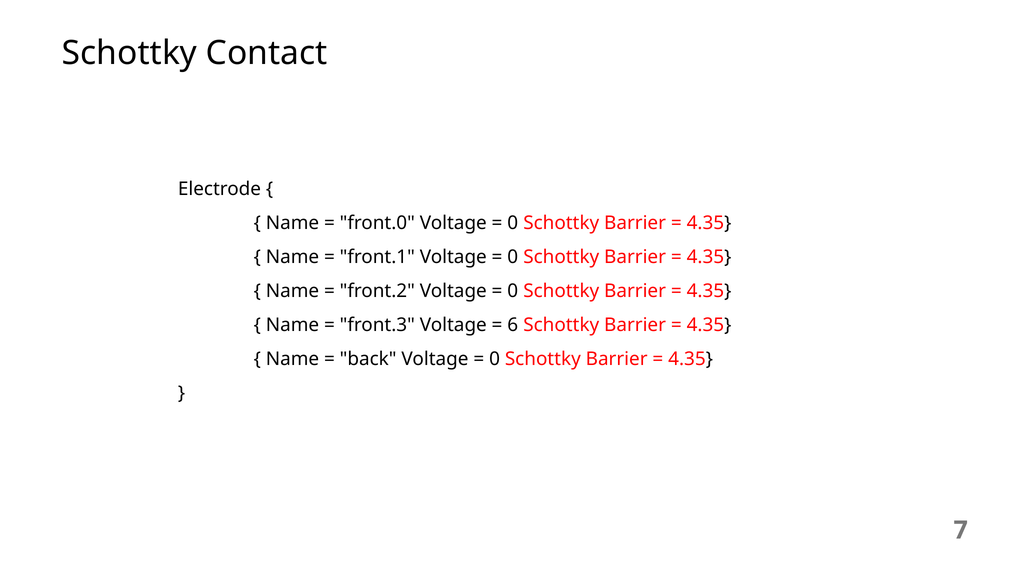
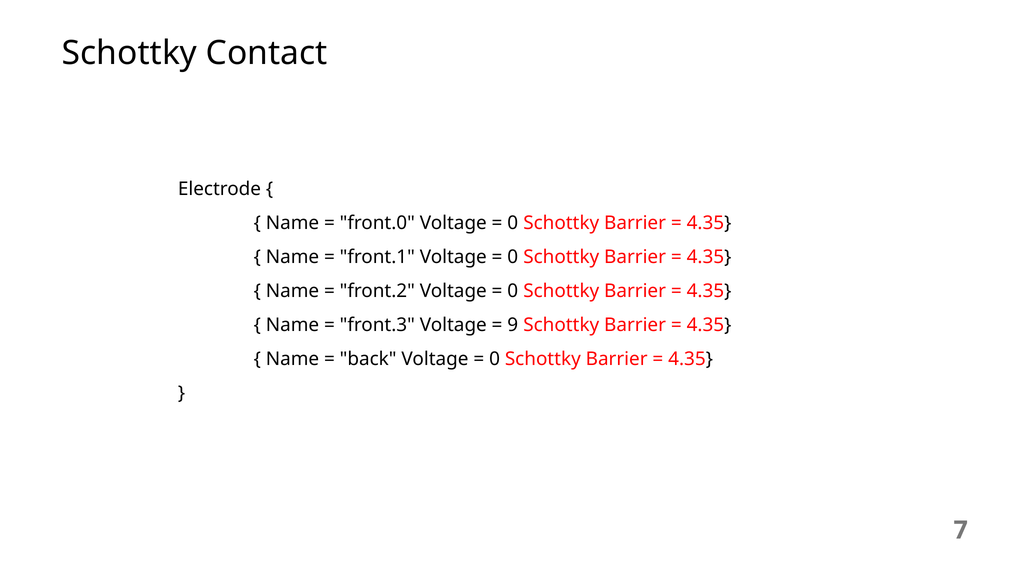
6: 6 -> 9
